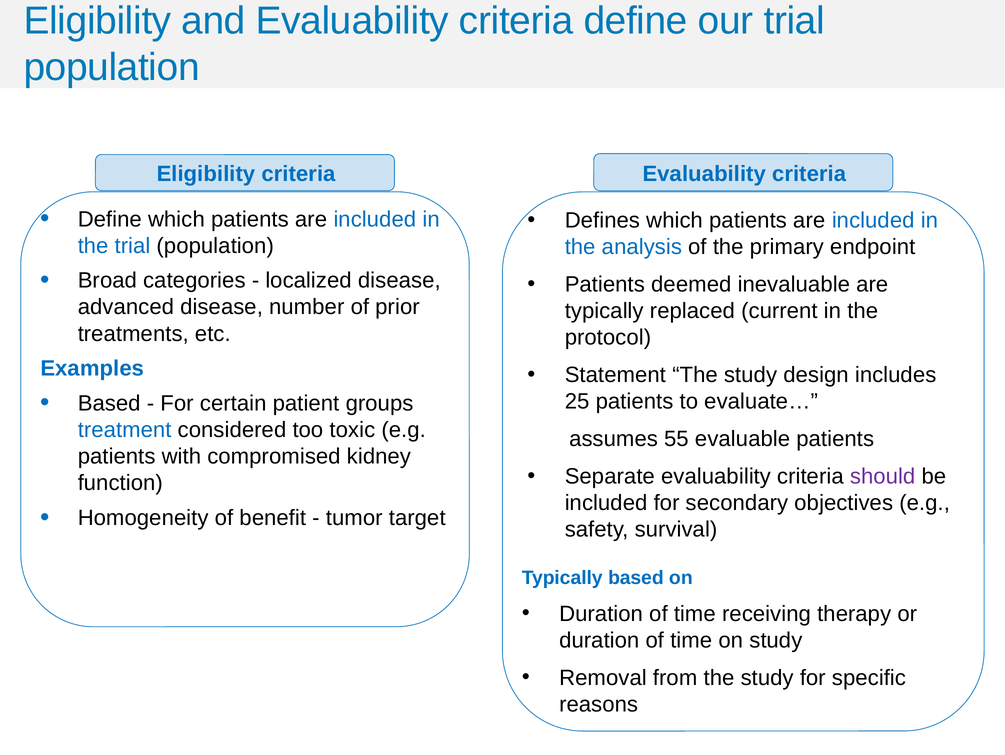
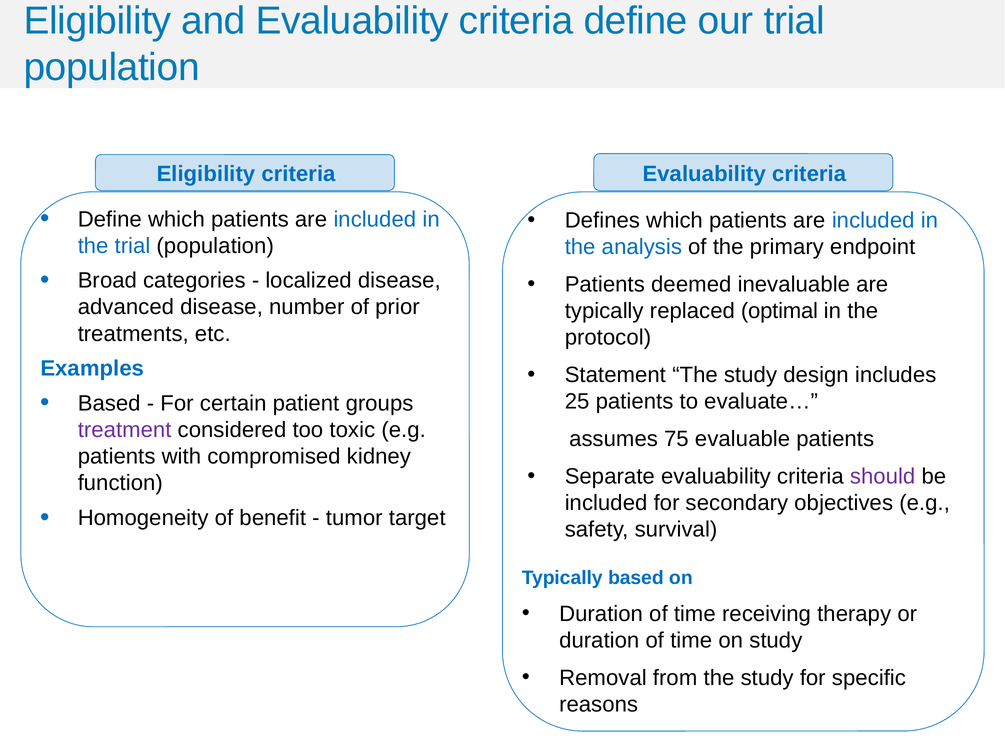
current: current -> optimal
treatment colour: blue -> purple
55: 55 -> 75
